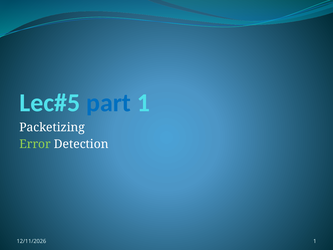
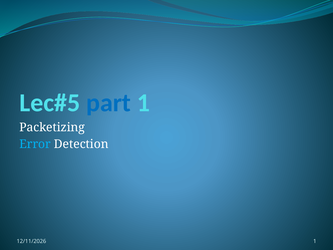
Error colour: light green -> light blue
